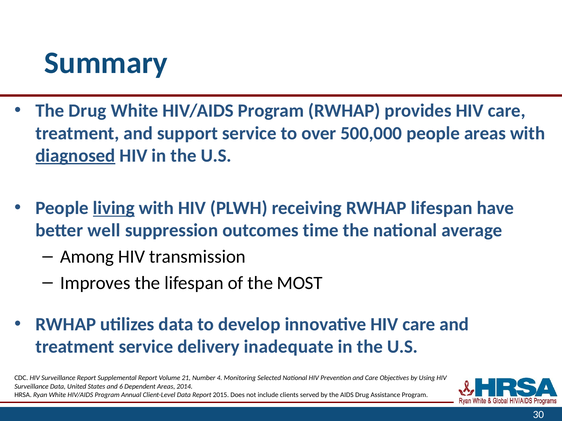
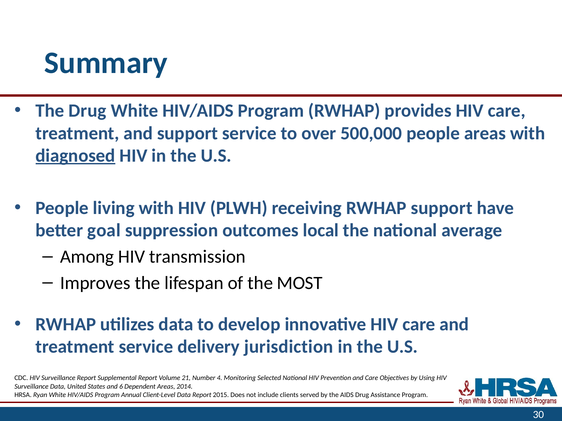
living underline: present -> none
RWHAP lifespan: lifespan -> support
well: well -> goal
time: time -> local
inadequate: inadequate -> jurisdiction
